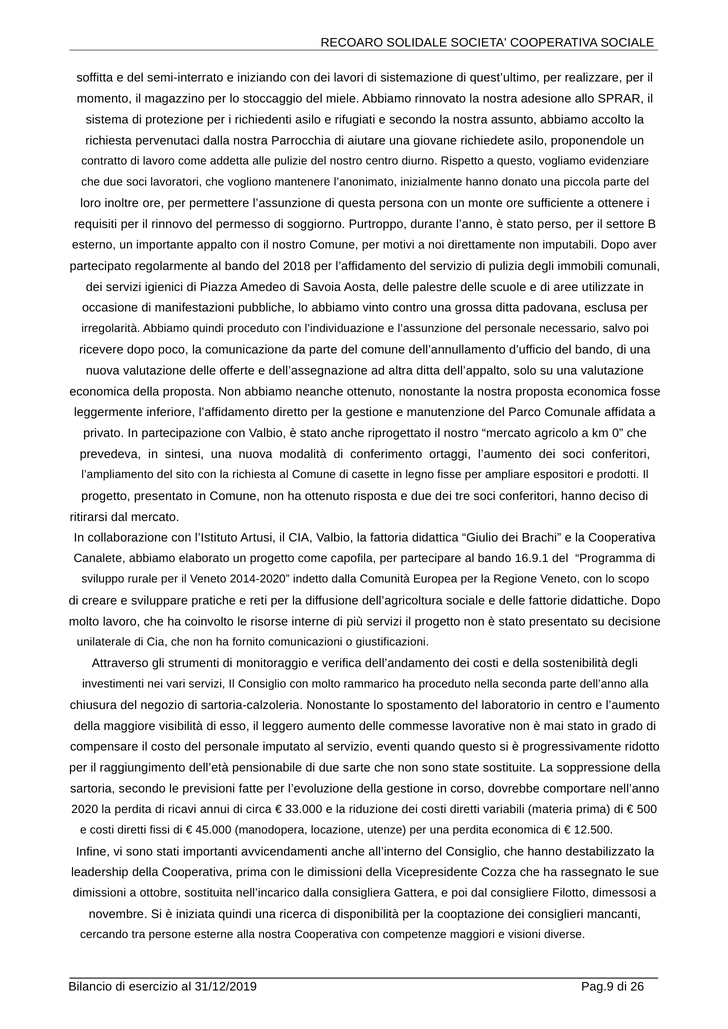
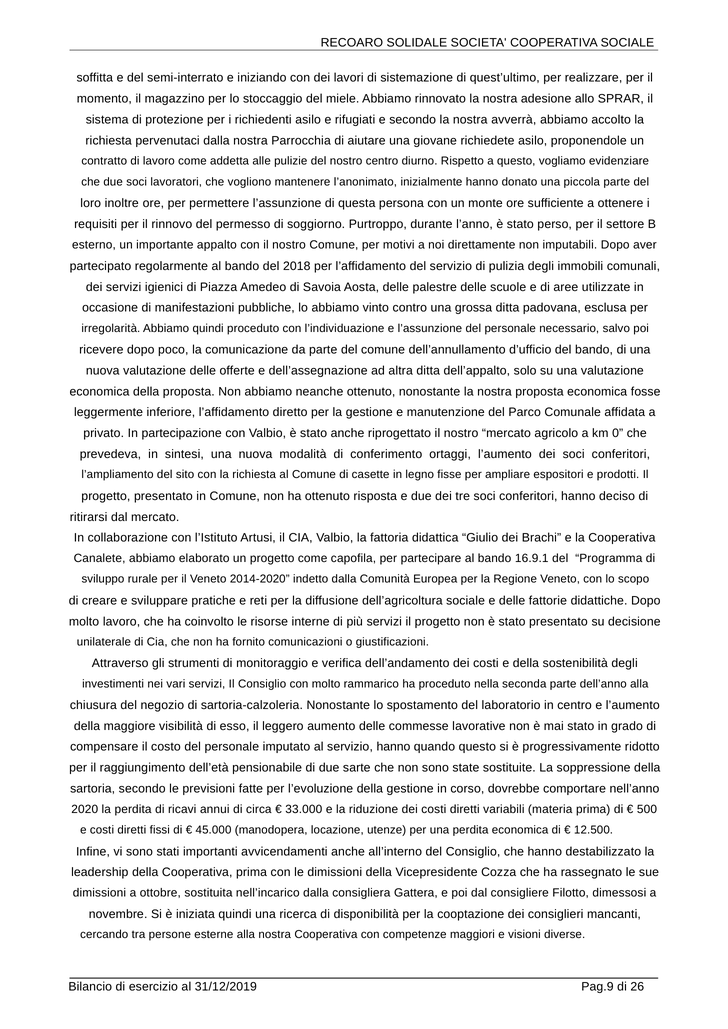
assunto: assunto -> avverrà
servizio eventi: eventi -> hanno
